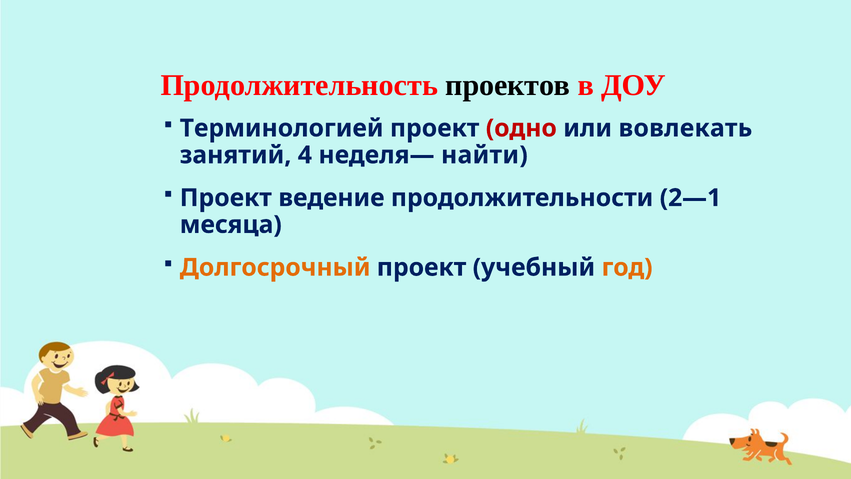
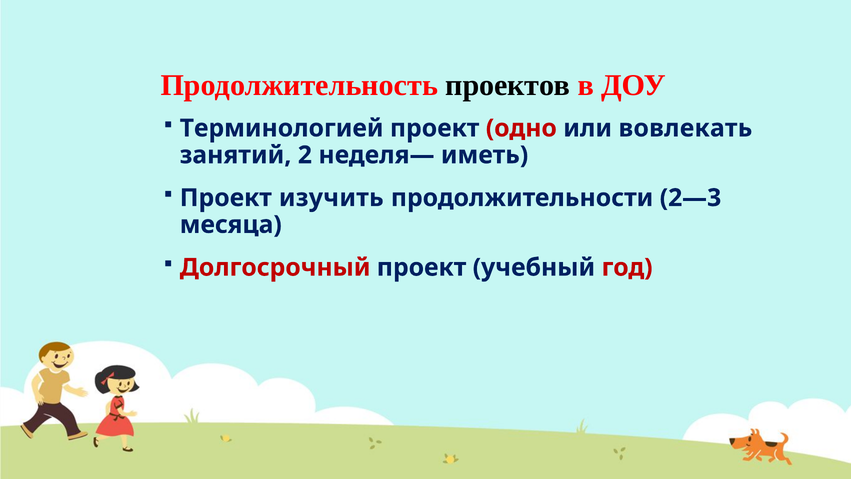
4: 4 -> 2
найти: найти -> иметь
ведение: ведение -> изучить
2—1: 2—1 -> 2—3
Долгосрочный colour: orange -> red
год colour: orange -> red
